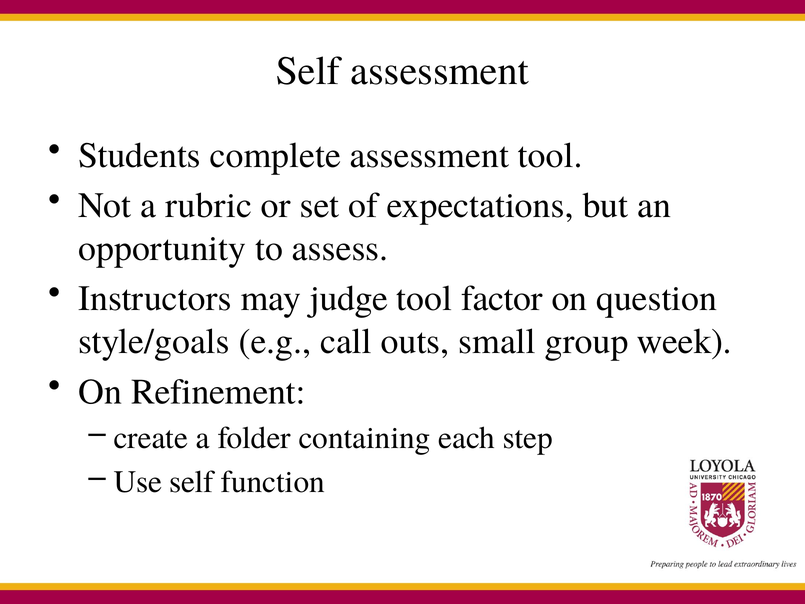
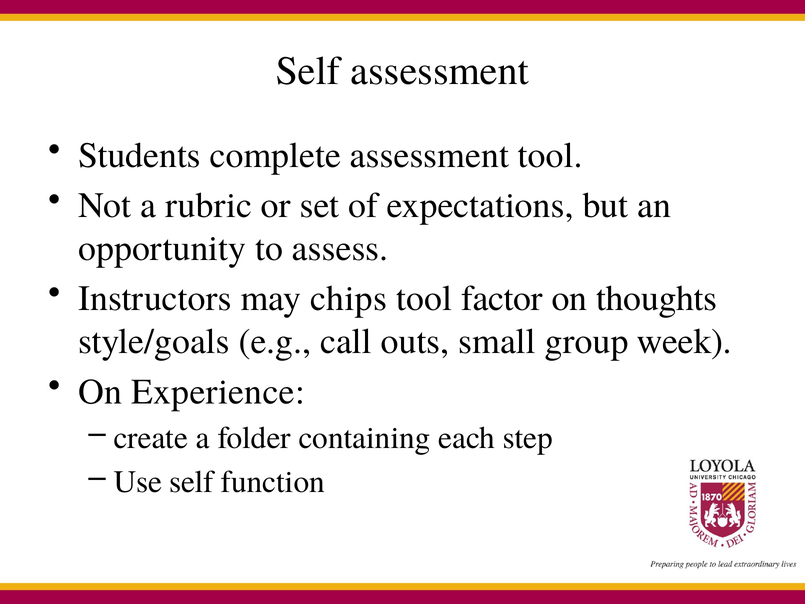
judge: judge -> chips
question: question -> thoughts
Refinement: Refinement -> Experience
